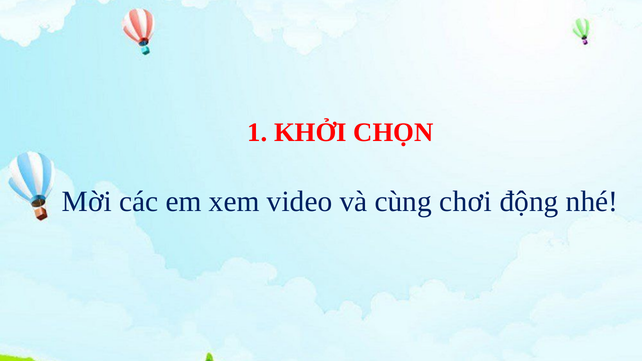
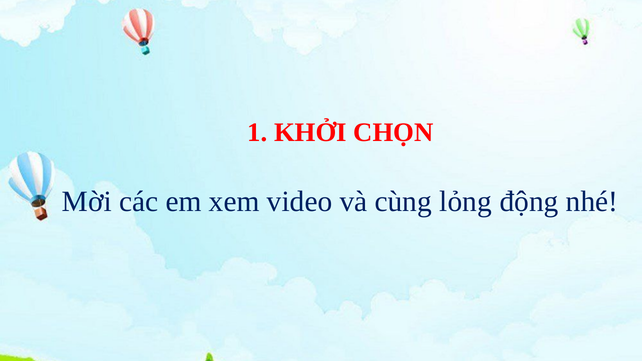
chơi: chơi -> lỏng
